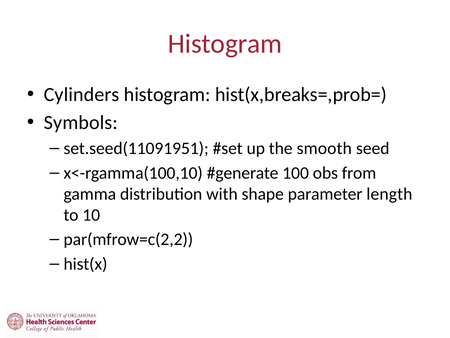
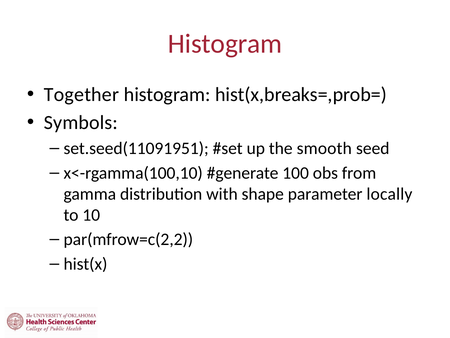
Cylinders: Cylinders -> Together
length: length -> locally
